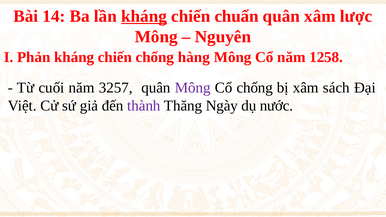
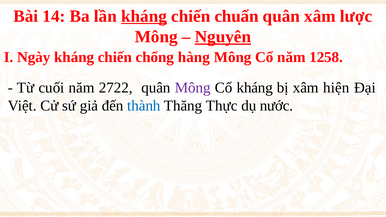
Nguyên underline: none -> present
Phản: Phản -> Ngày
3257: 3257 -> 2722
Cổ chống: chống -> kháng
sách: sách -> hiện
thành colour: purple -> blue
Ngày: Ngày -> Thực
